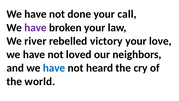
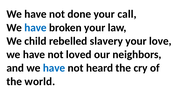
have at (35, 28) colour: purple -> blue
river: river -> child
victory: victory -> slavery
